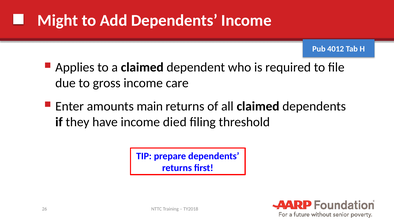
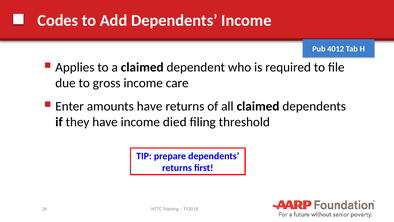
Might: Might -> Codes
amounts main: main -> have
